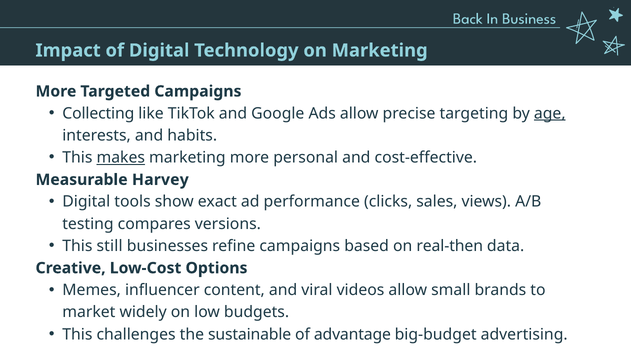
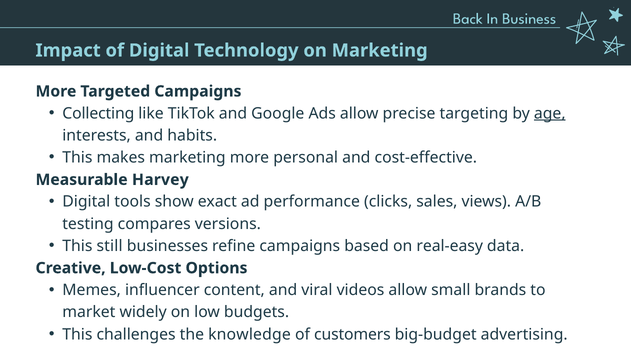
makes underline: present -> none
real-then: real-then -> real-easy
sustainable: sustainable -> knowledge
advantage: advantage -> customers
